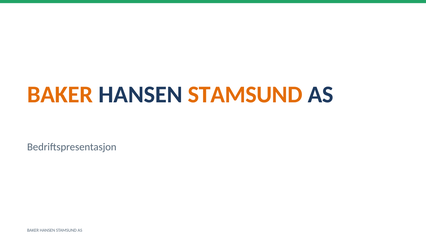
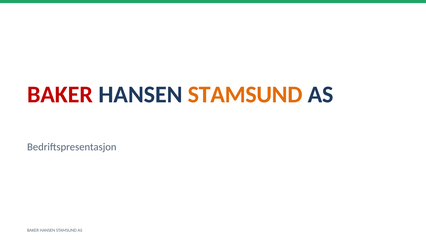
BAKER at (60, 94) colour: orange -> red
